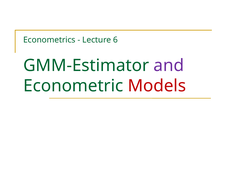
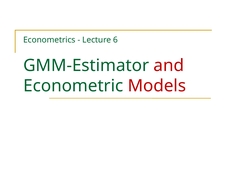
and colour: purple -> red
